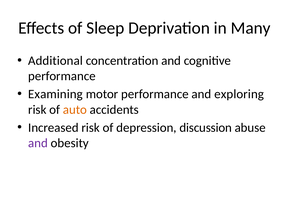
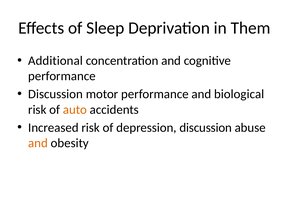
Many: Many -> Them
Examining at (55, 94): Examining -> Discussion
exploring: exploring -> biological
and at (38, 143) colour: purple -> orange
